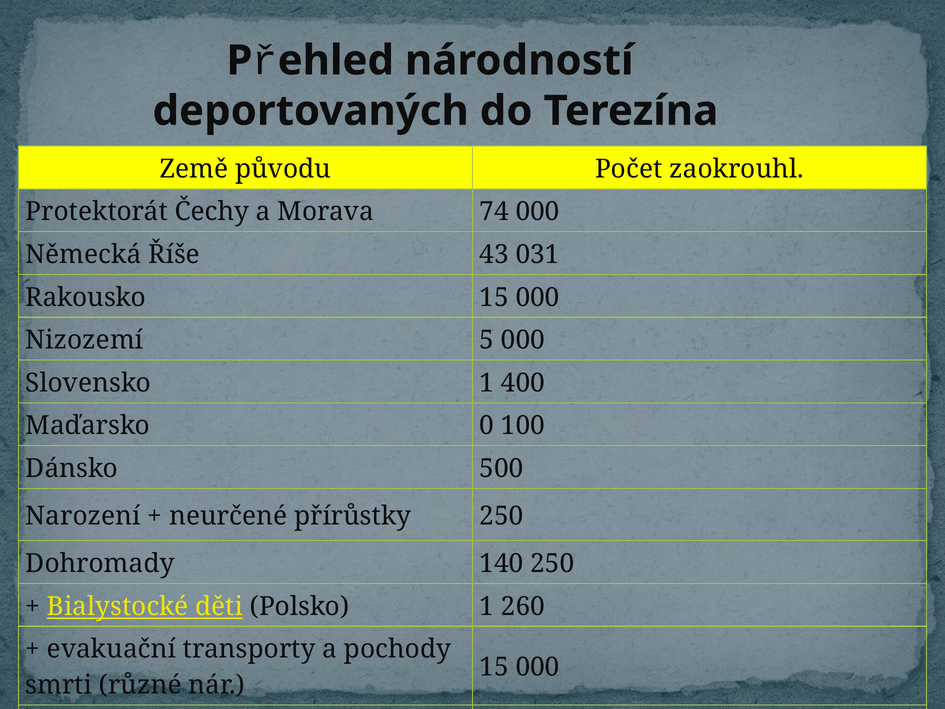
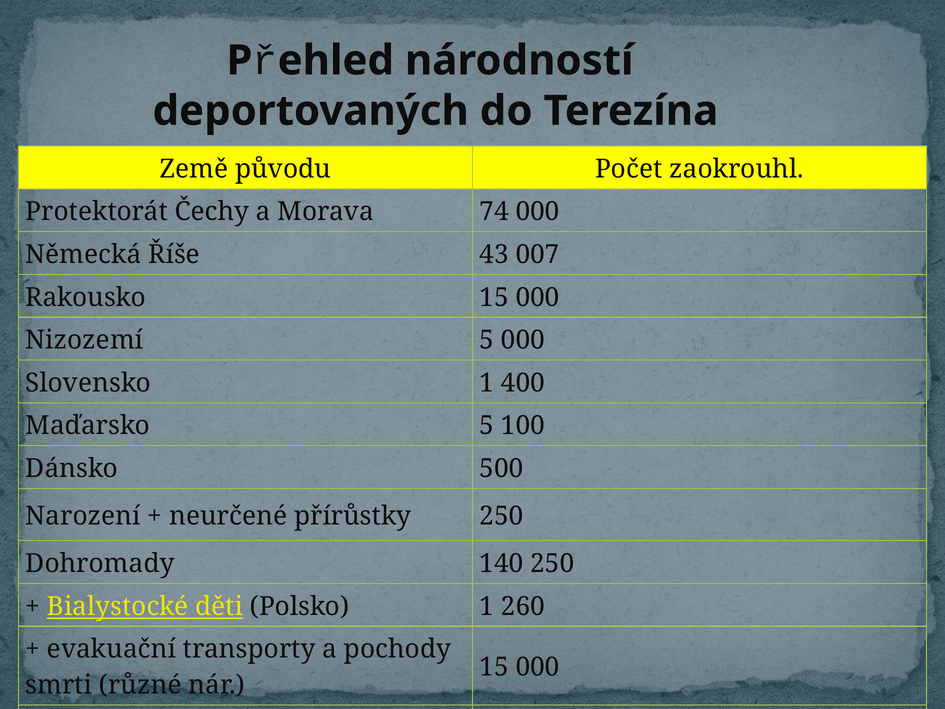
031: 031 -> 007
Maďarsko 0: 0 -> 5
